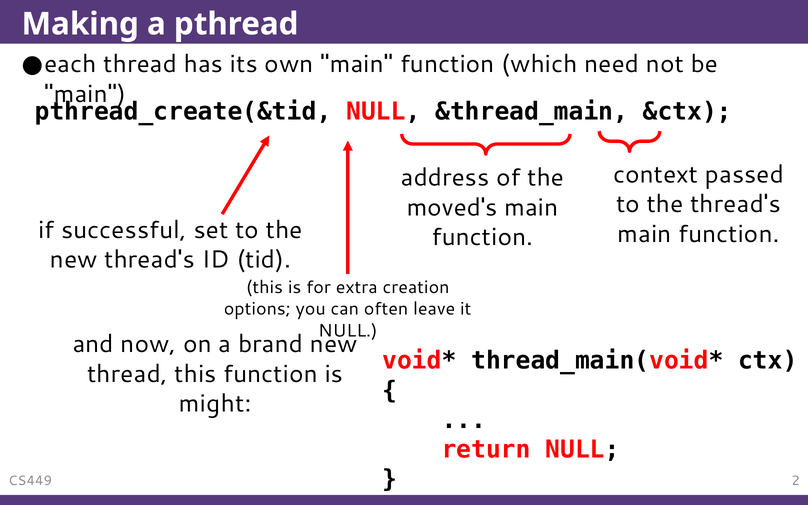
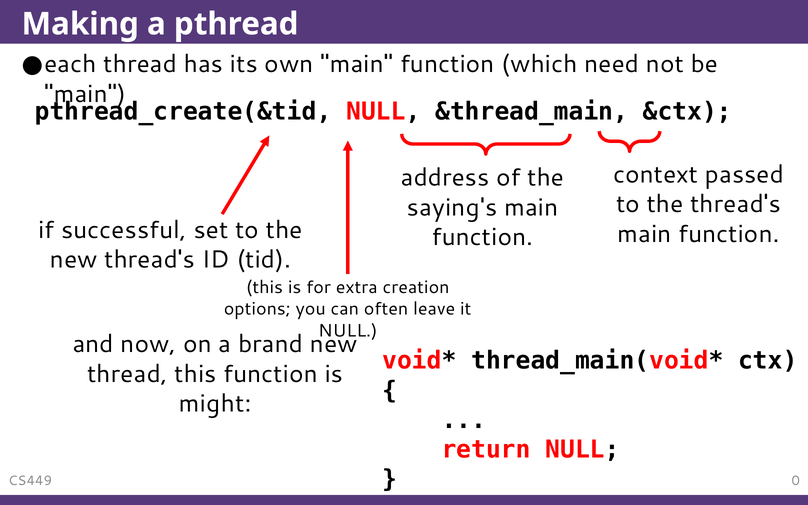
moved's: moved's -> saying's
2: 2 -> 0
